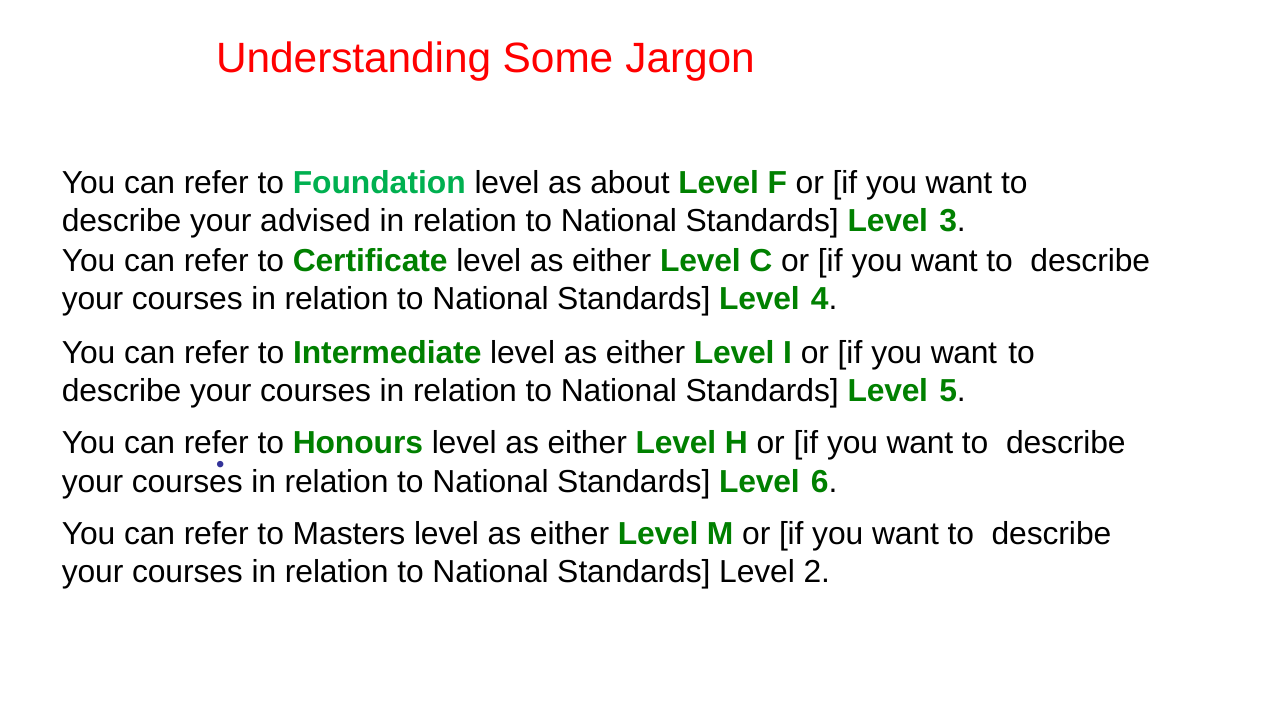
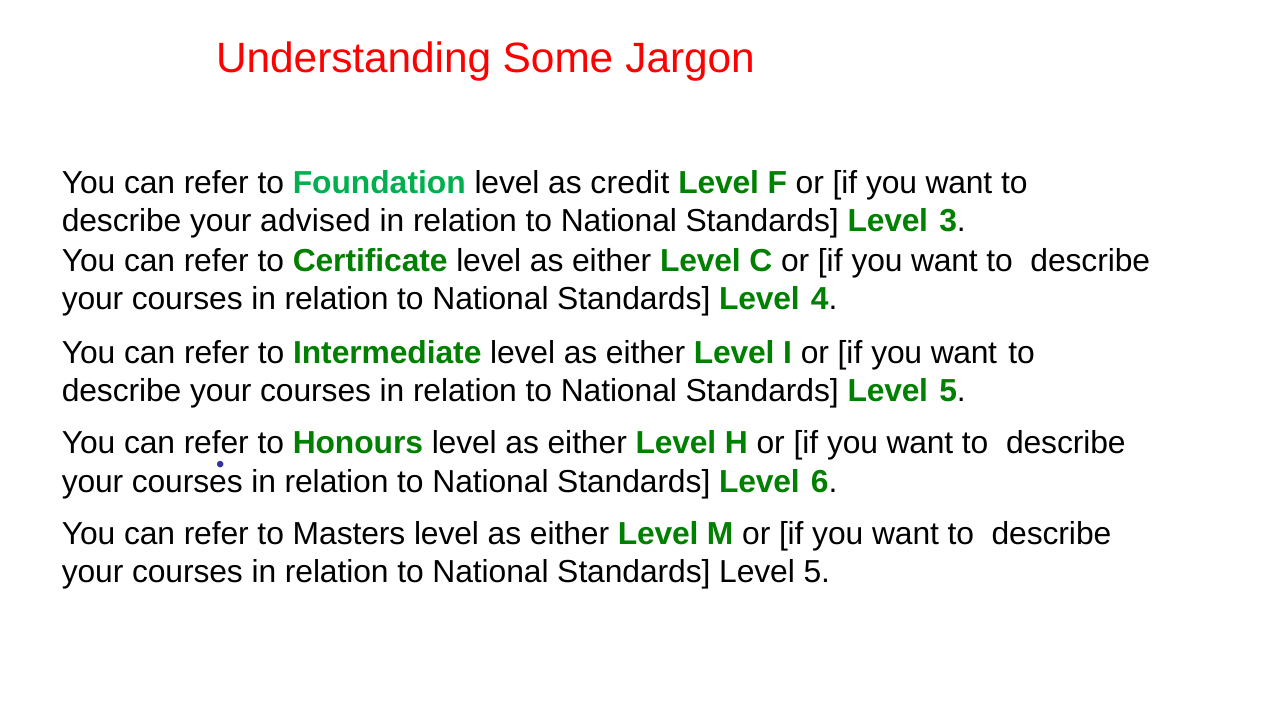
about: about -> credit
2 at (817, 573): 2 -> 5
